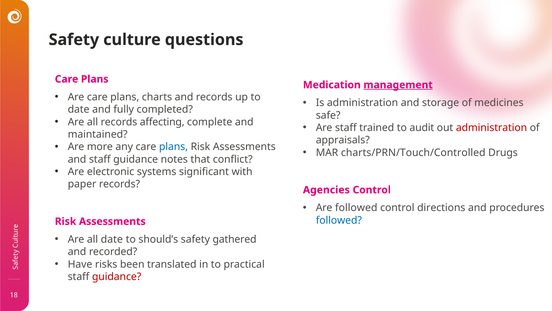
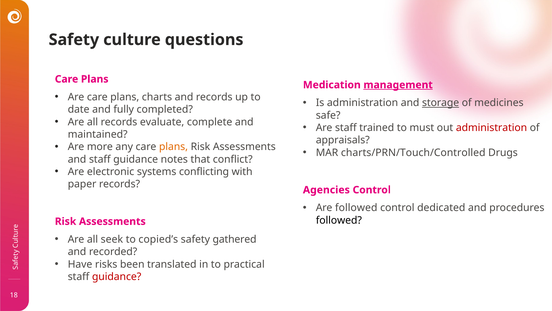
storage underline: none -> present
affecting: affecting -> evaluate
audit: audit -> must
plans at (173, 147) colour: blue -> orange
significant: significant -> conflicting
directions: directions -> dedicated
followed at (339, 220) colour: blue -> black
all date: date -> seek
should’s: should’s -> copied’s
